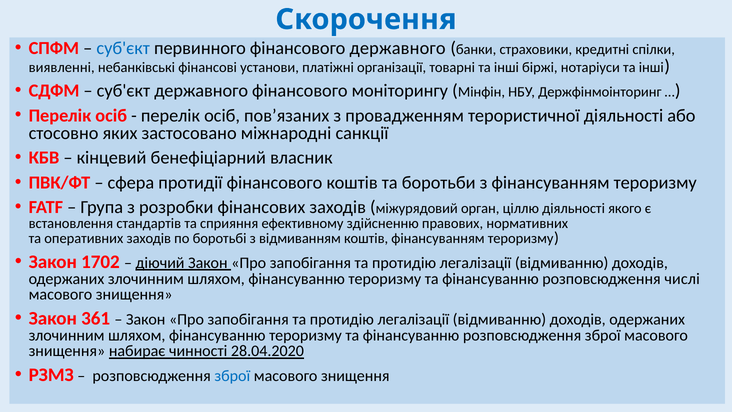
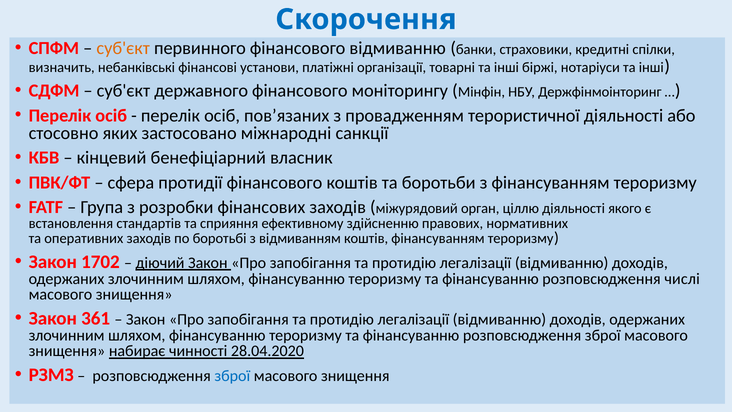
суб'єкт at (123, 48) colour: blue -> orange
фінансового державного: державного -> відмиванню
виявленні: виявленні -> визначить
